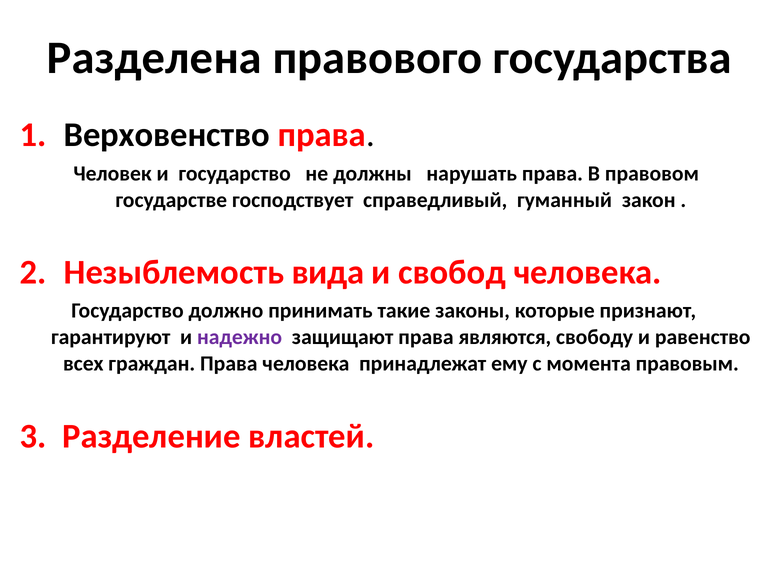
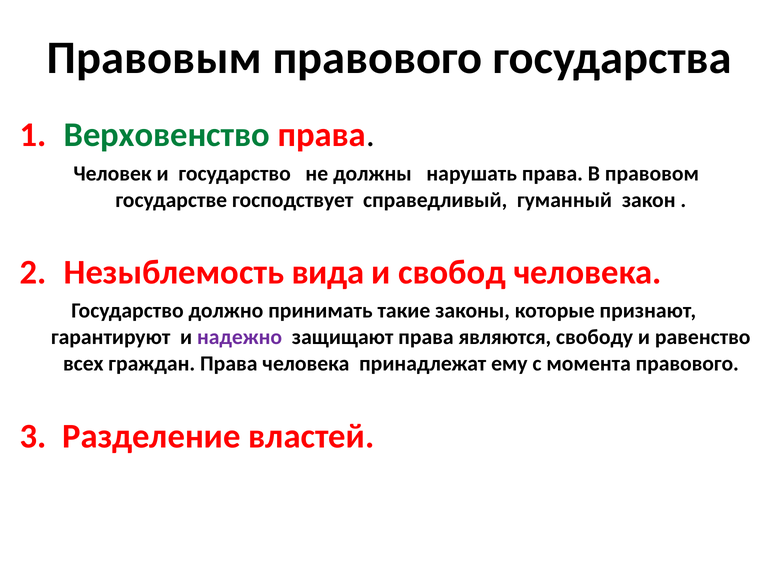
Разделена: Разделена -> Правовым
Верховенство colour: black -> green
момента правовым: правовым -> правового
